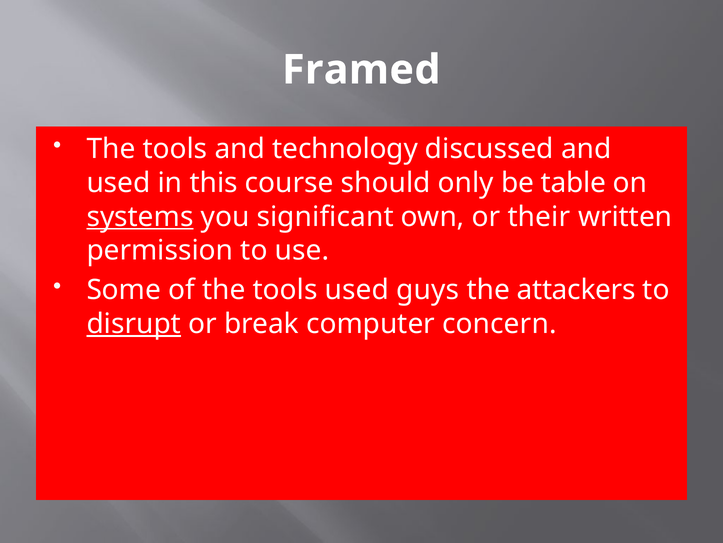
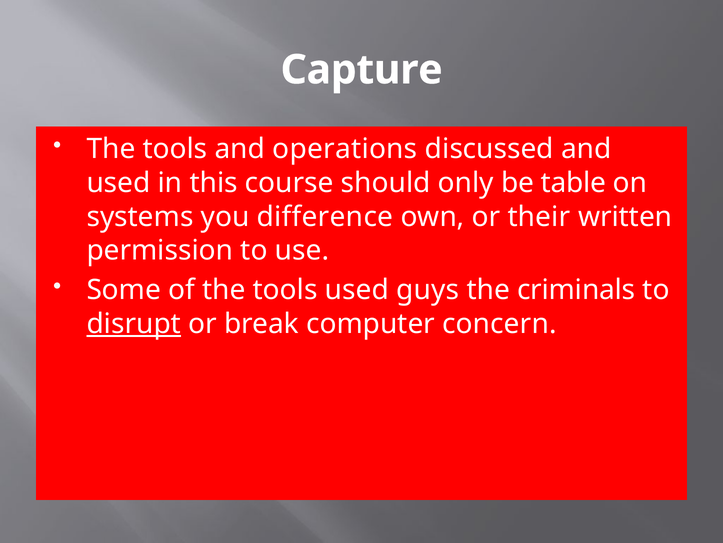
Framed: Framed -> Capture
technology: technology -> operations
systems underline: present -> none
significant: significant -> difference
attackers: attackers -> criminals
